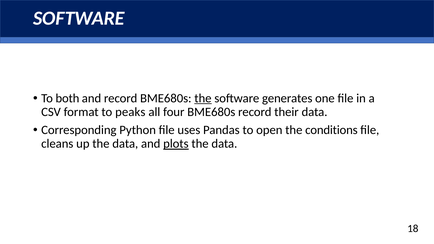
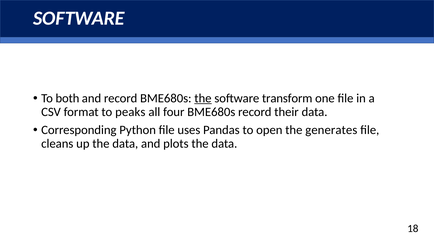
generates: generates -> transform
conditions: conditions -> generates
plots underline: present -> none
